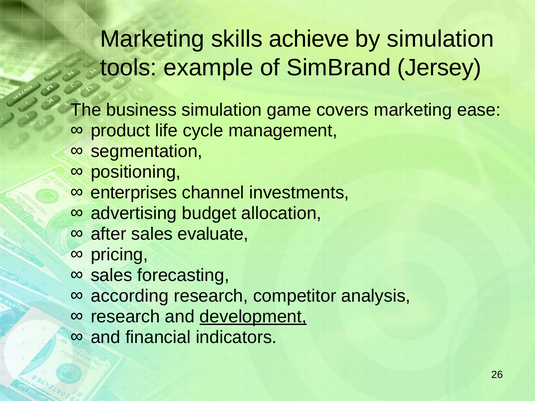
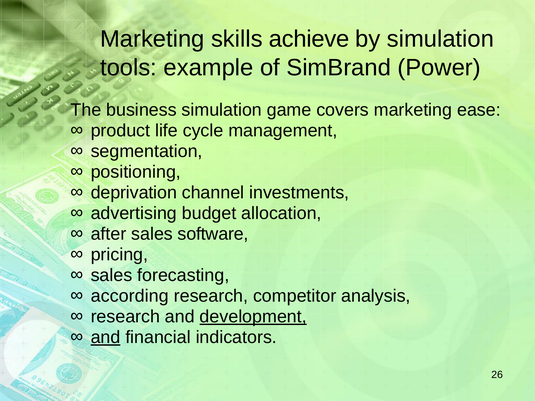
Jersey: Jersey -> Power
enterprises: enterprises -> deprivation
evaluate: evaluate -> software
and at (106, 338) underline: none -> present
